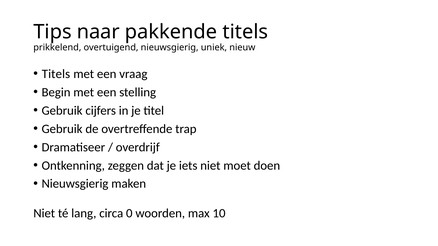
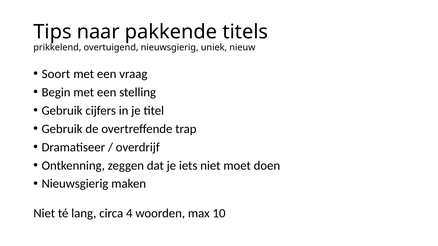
Titels at (56, 74): Titels -> Soort
0: 0 -> 4
